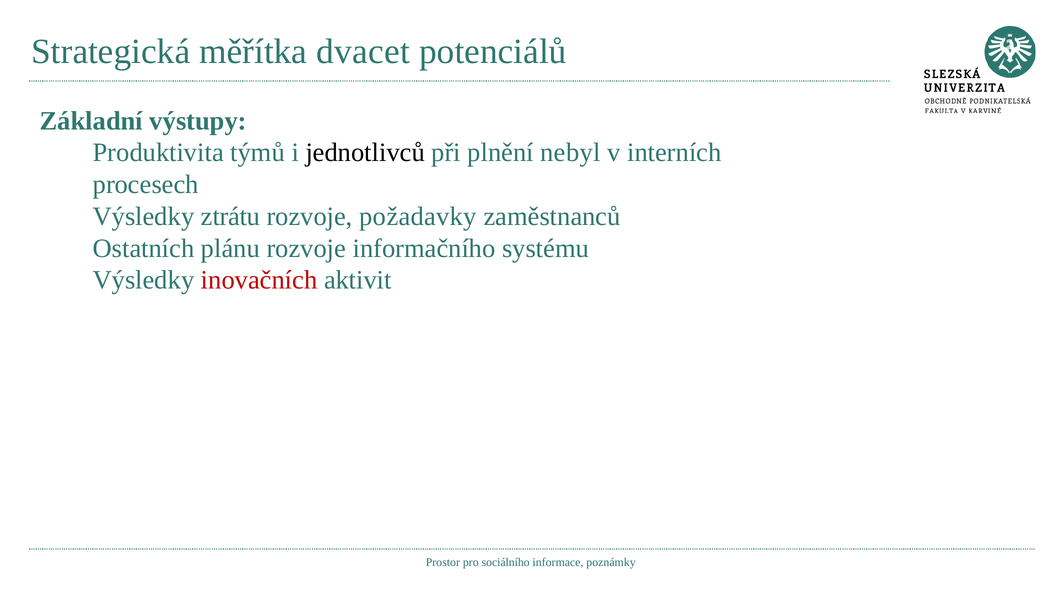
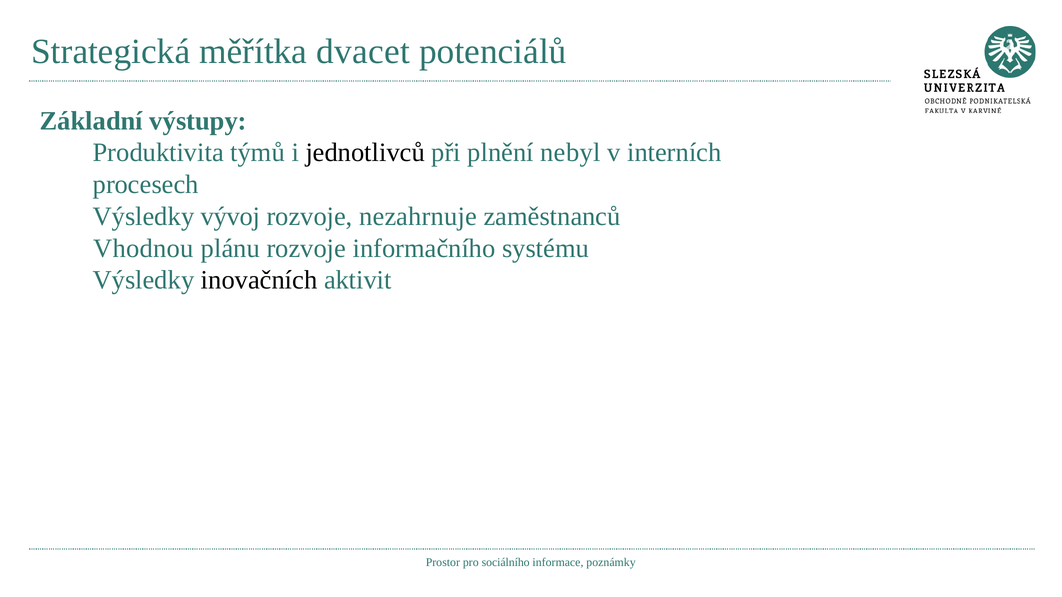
ztrátu: ztrátu -> vývoj
požadavky: požadavky -> nezahrnuje
Ostatních: Ostatních -> Vhodnou
inovačních colour: red -> black
